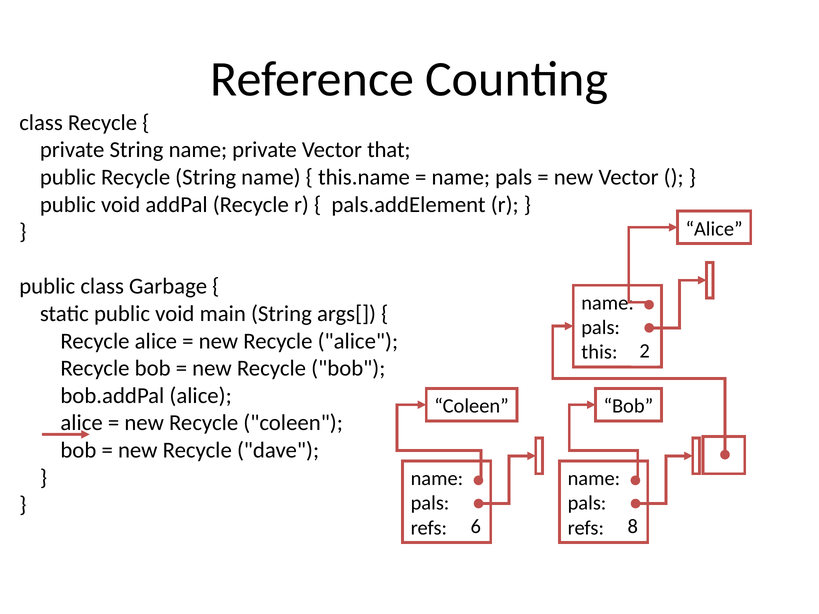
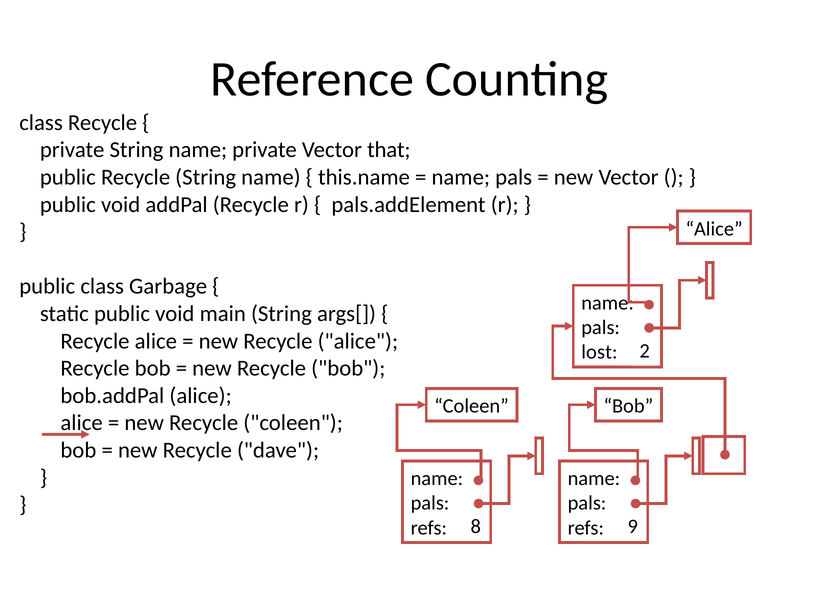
this: this -> lost
6: 6 -> 8
8: 8 -> 9
